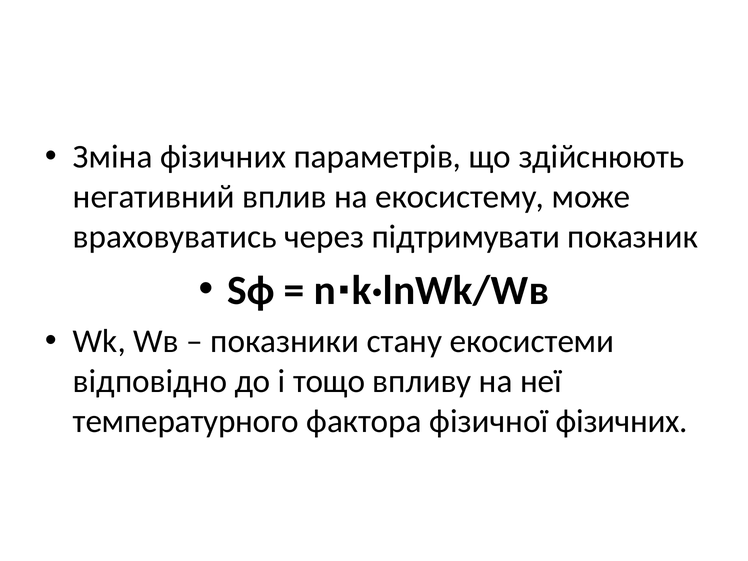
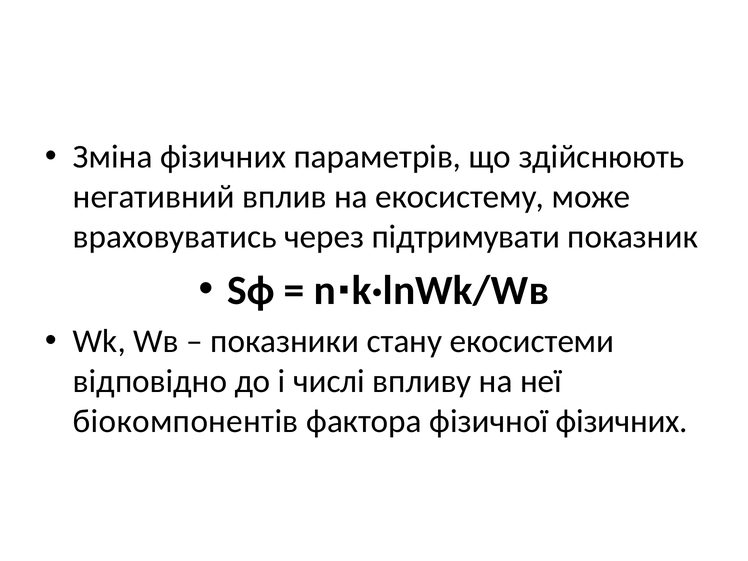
тощо: тощо -> числі
температурного: температурного -> біокомпонентів
